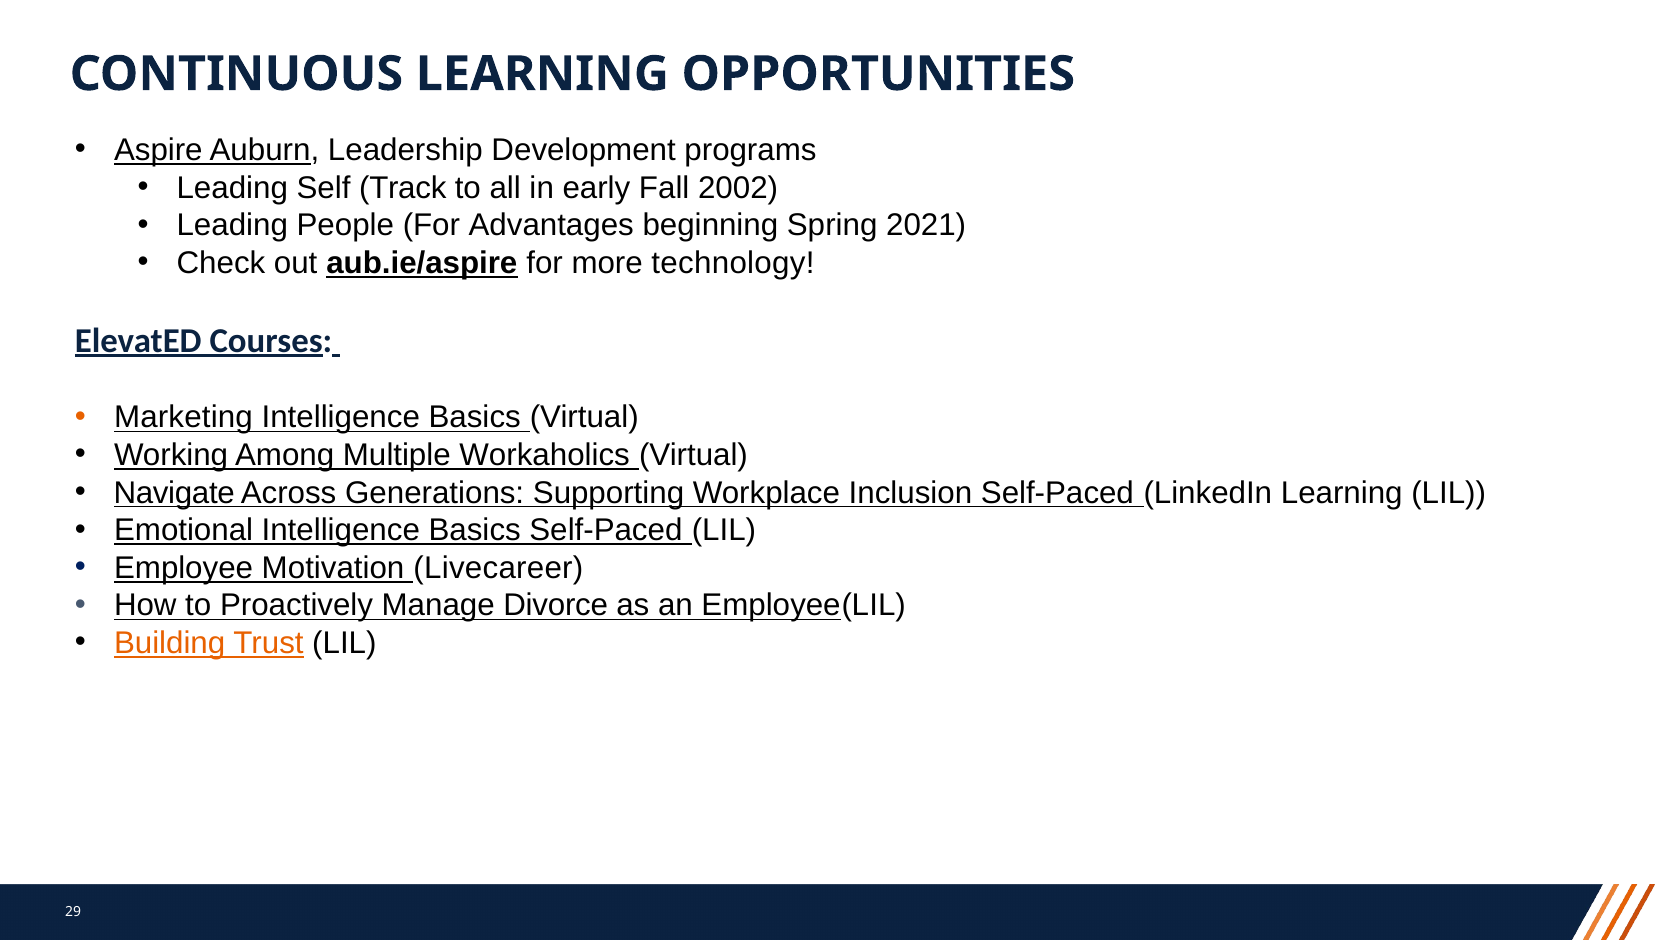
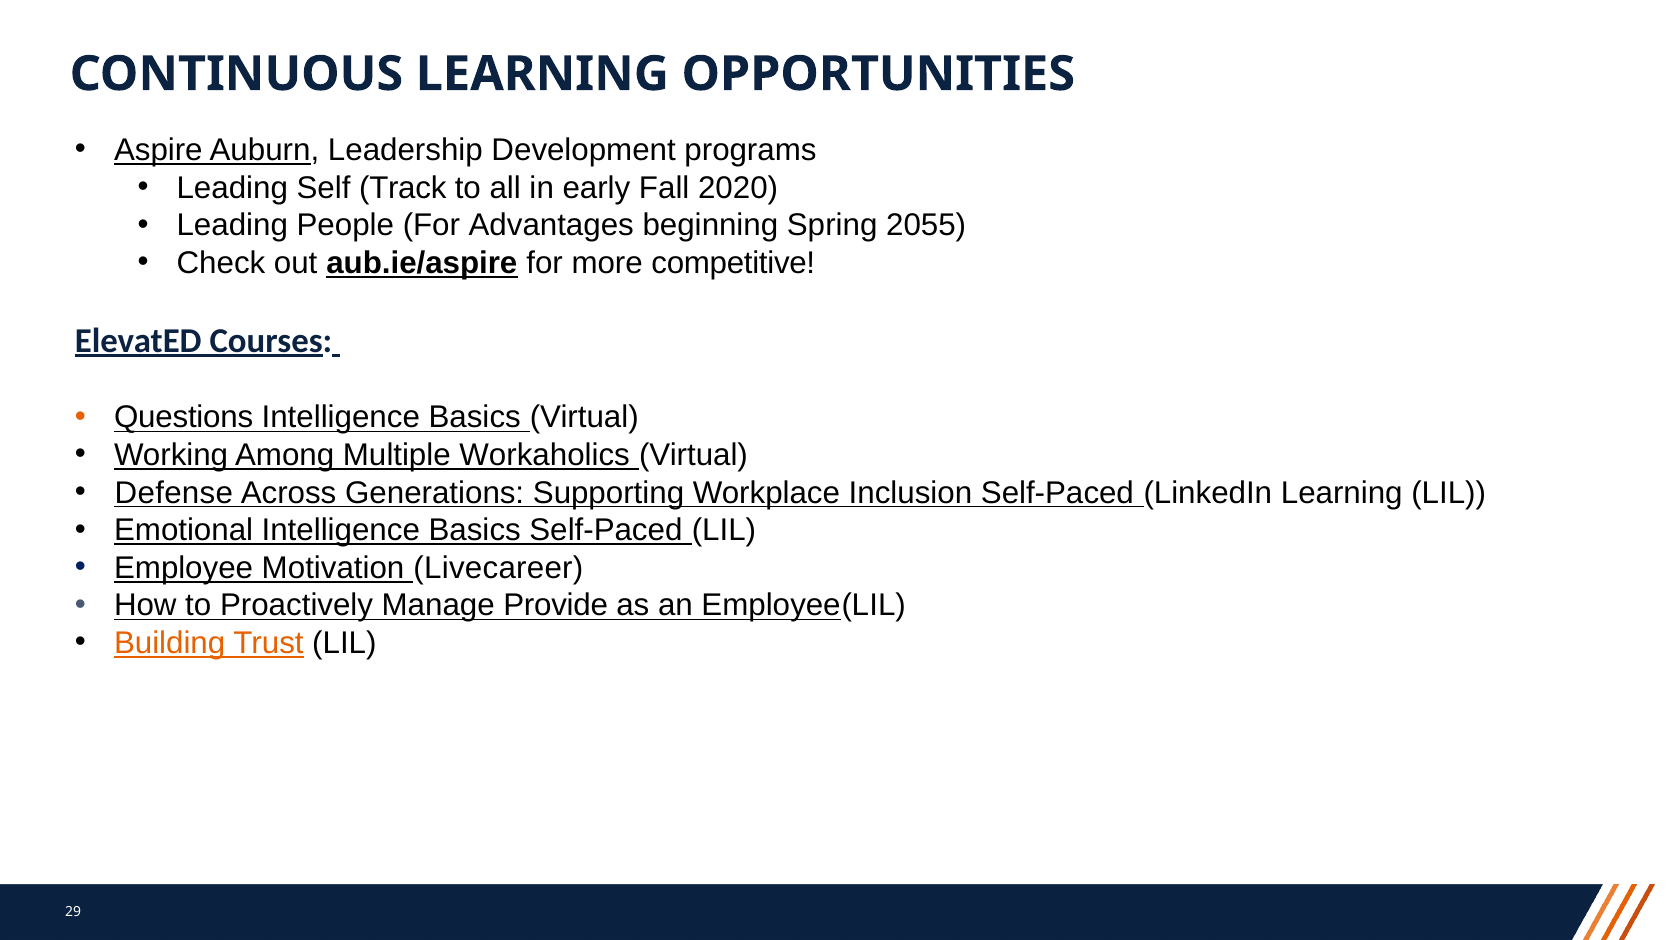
2002: 2002 -> 2020
2021: 2021 -> 2055
technology: technology -> competitive
Marketing: Marketing -> Questions
Navigate: Navigate -> Defense
Divorce: Divorce -> Provide
